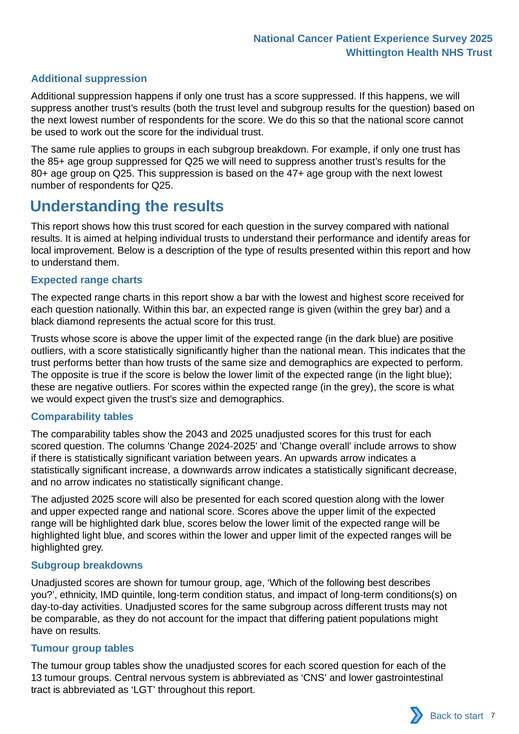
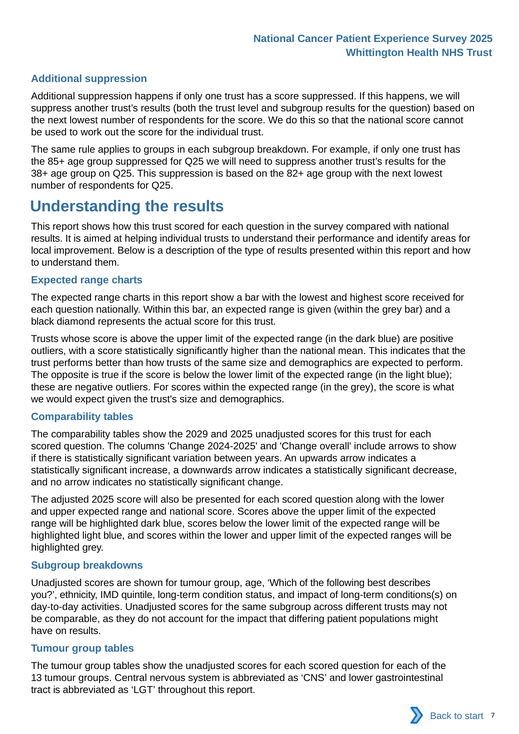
80+: 80+ -> 38+
47+: 47+ -> 82+
2043: 2043 -> 2029
